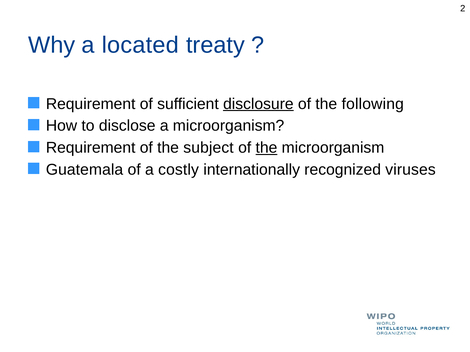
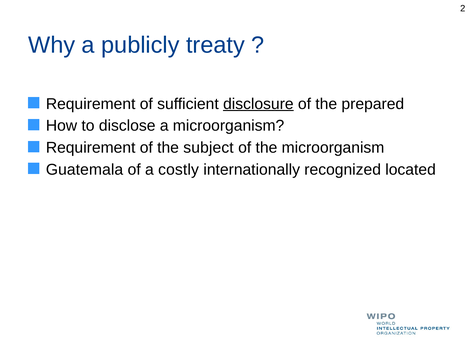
located: located -> publicly
following: following -> prepared
the at (266, 148) underline: present -> none
viruses: viruses -> located
